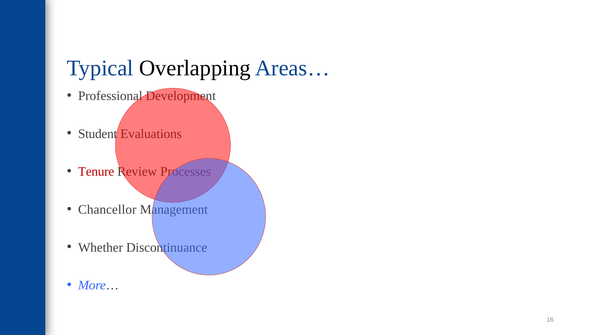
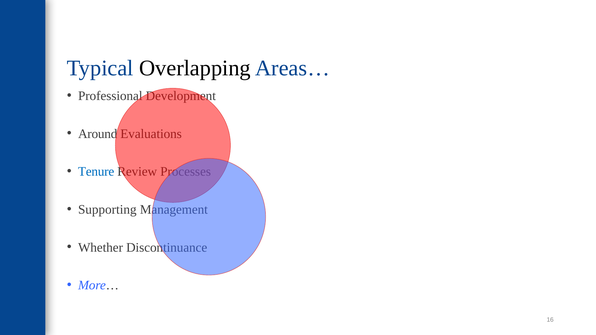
Student: Student -> Around
Tenure colour: red -> blue
Chancellor: Chancellor -> Supporting
